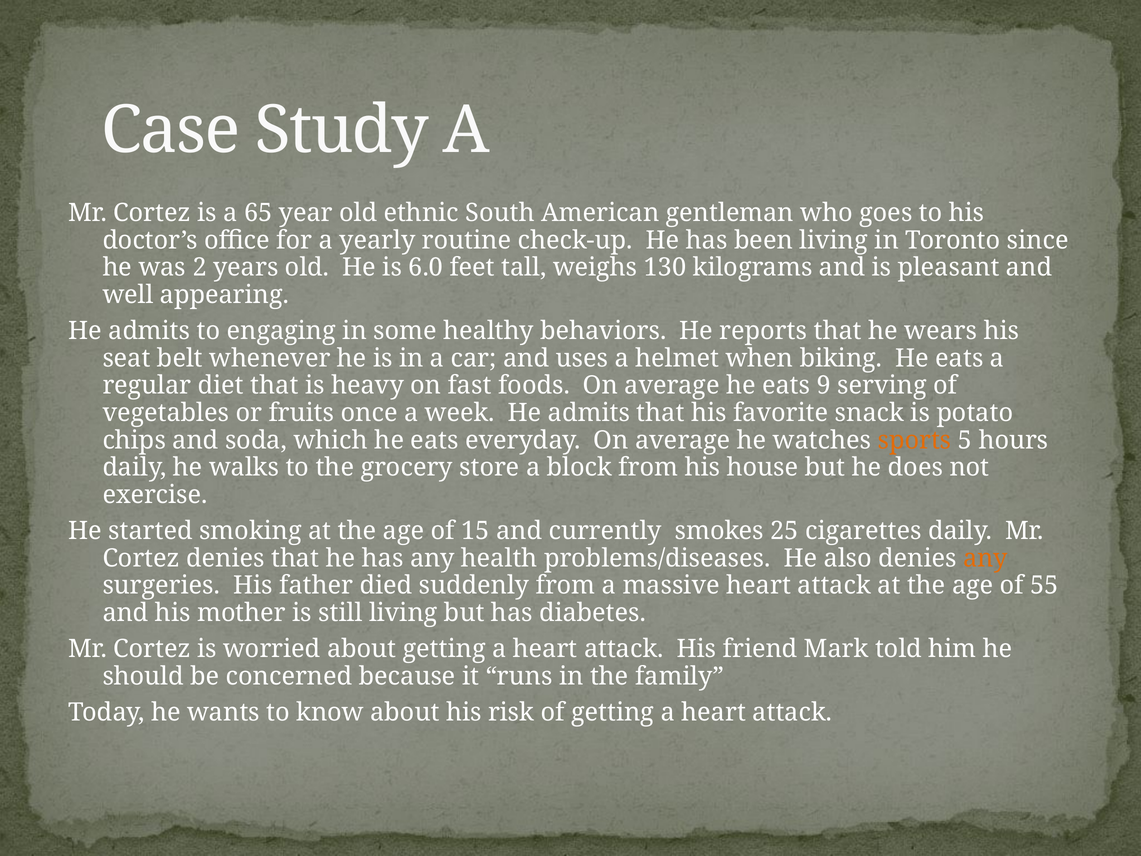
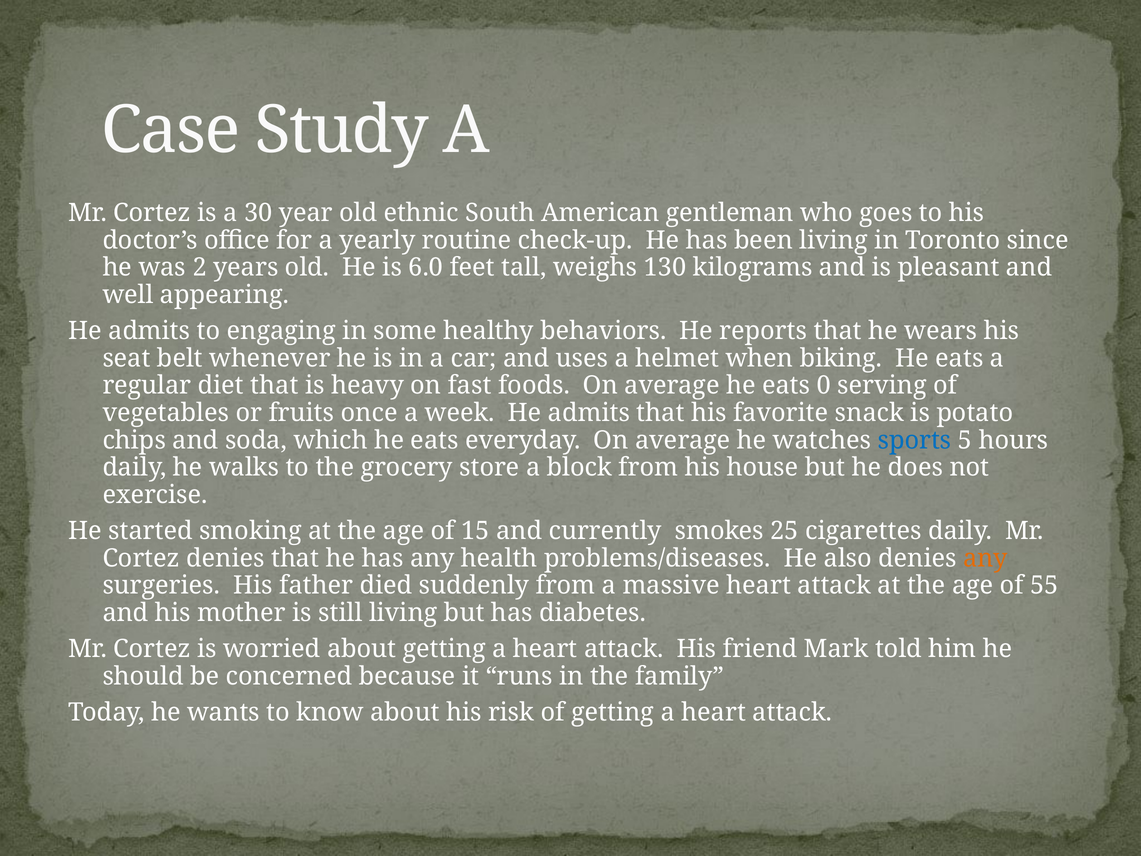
65: 65 -> 30
9: 9 -> 0
sports colour: orange -> blue
